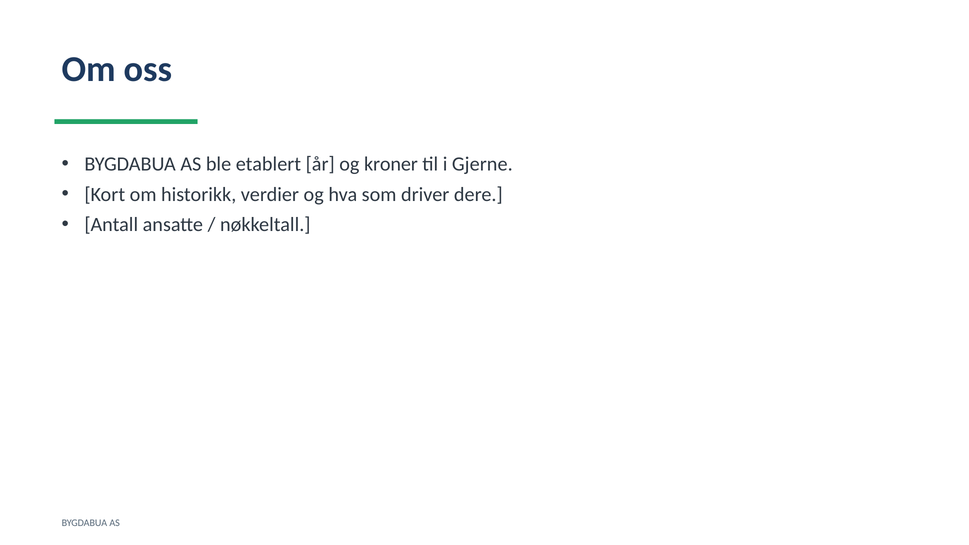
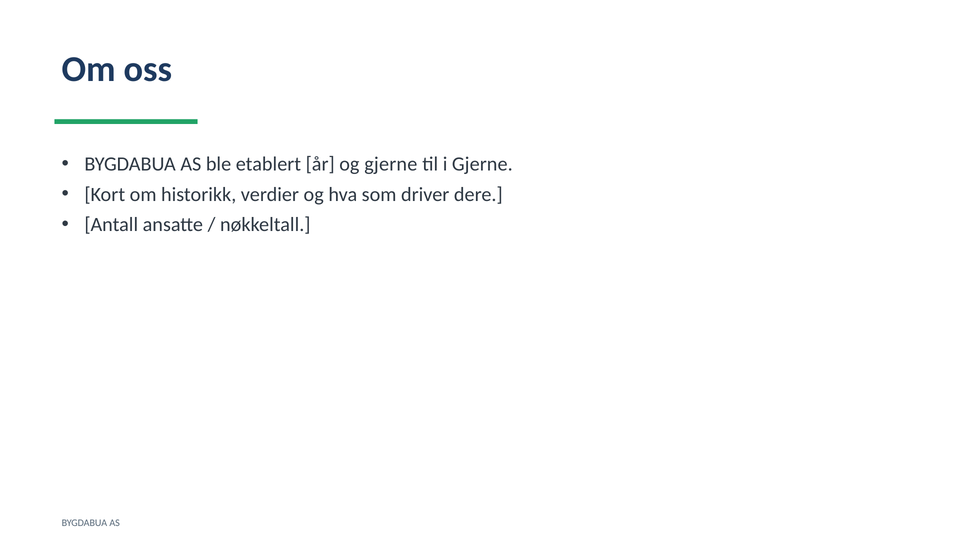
og kroner: kroner -> gjerne
